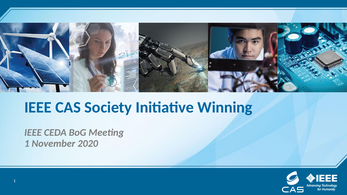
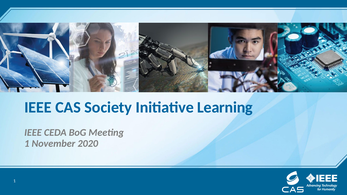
Winning: Winning -> Learning
